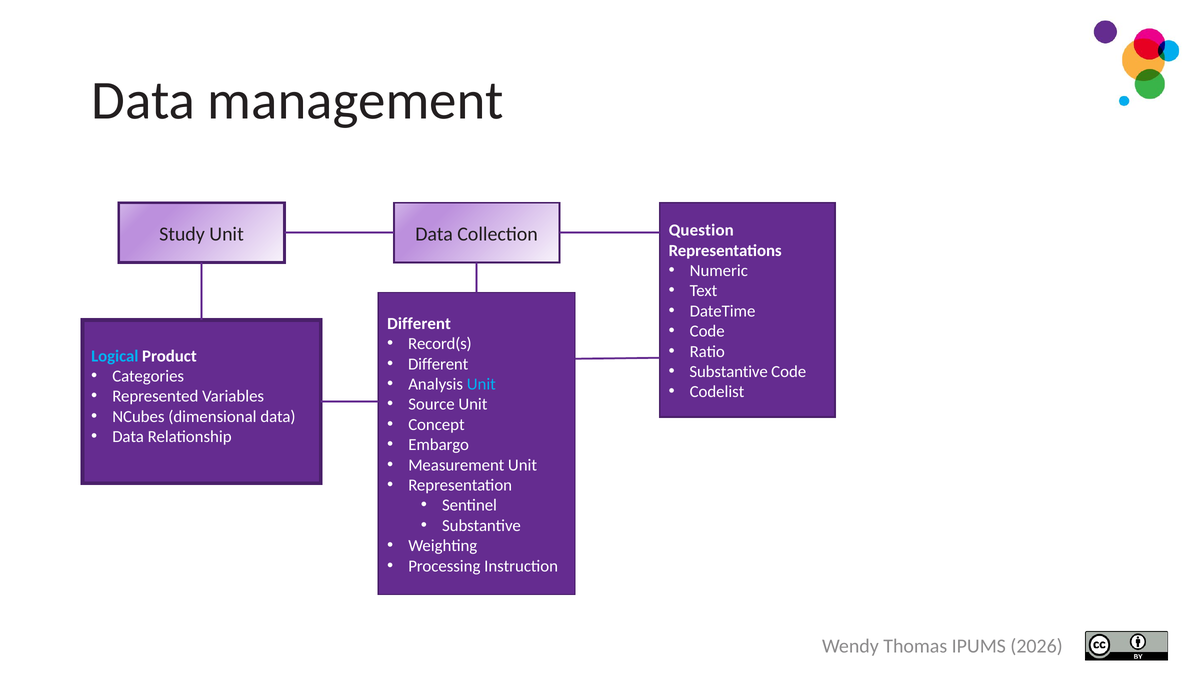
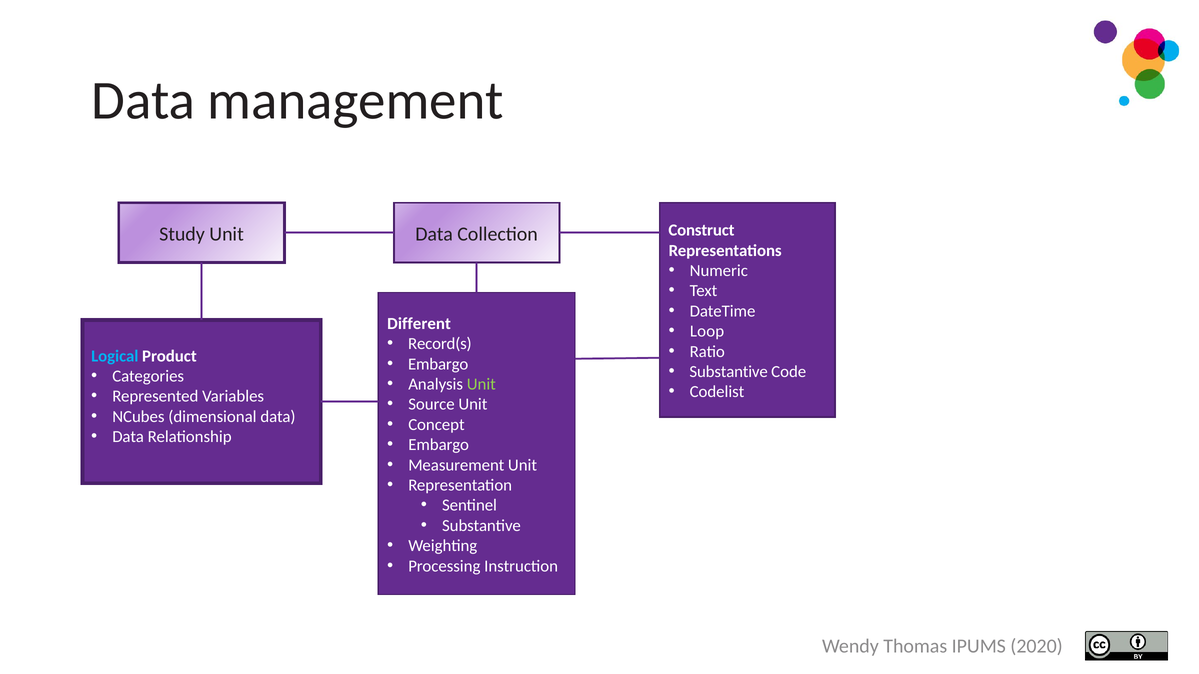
Question: Question -> Construct
Code at (707, 332): Code -> Loop
Different at (438, 364): Different -> Embargo
Unit at (481, 384) colour: light blue -> light green
2026: 2026 -> 2020
